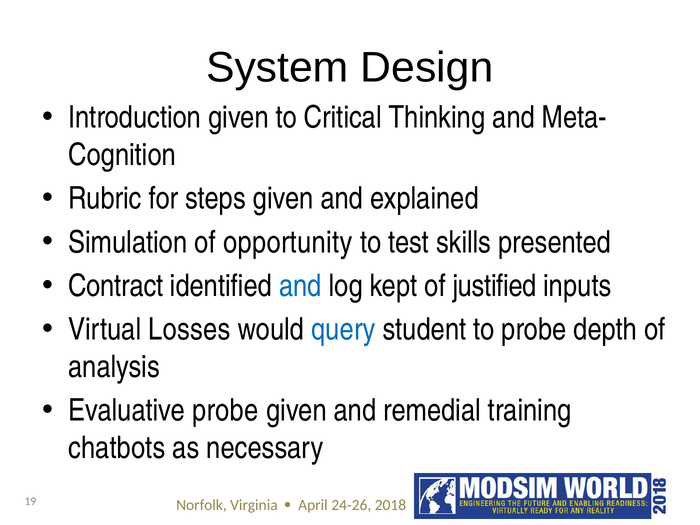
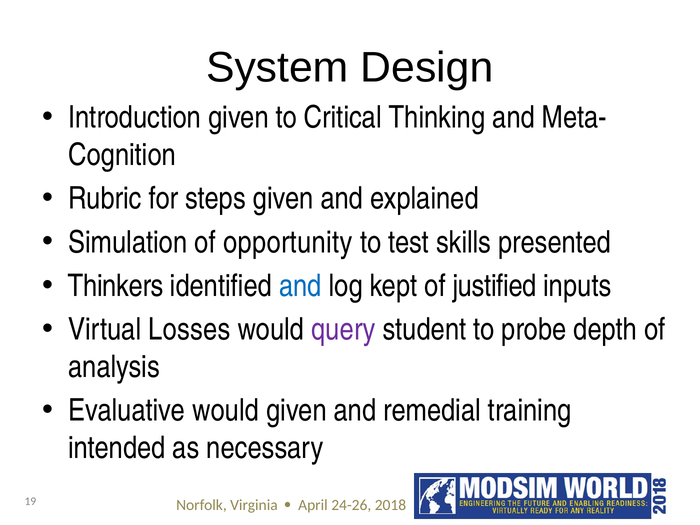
Contract: Contract -> Thinkers
query colour: blue -> purple
Evaluative probe: probe -> would
chatbots: chatbots -> intended
